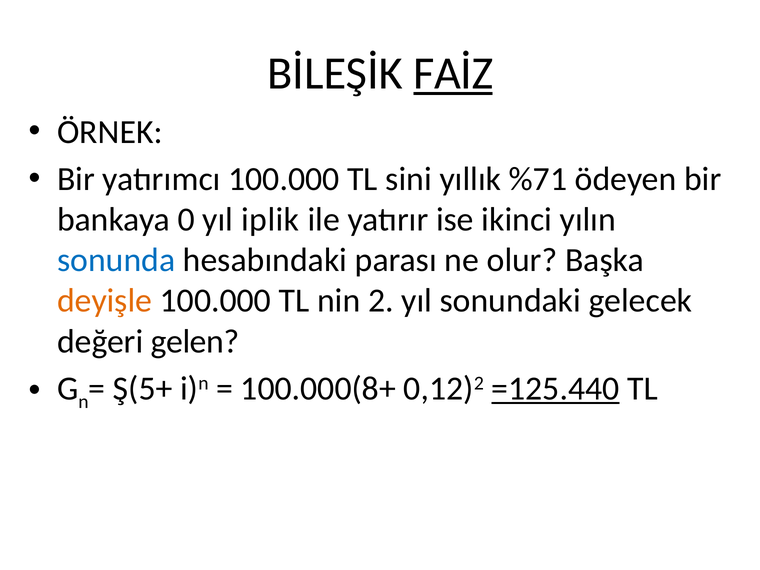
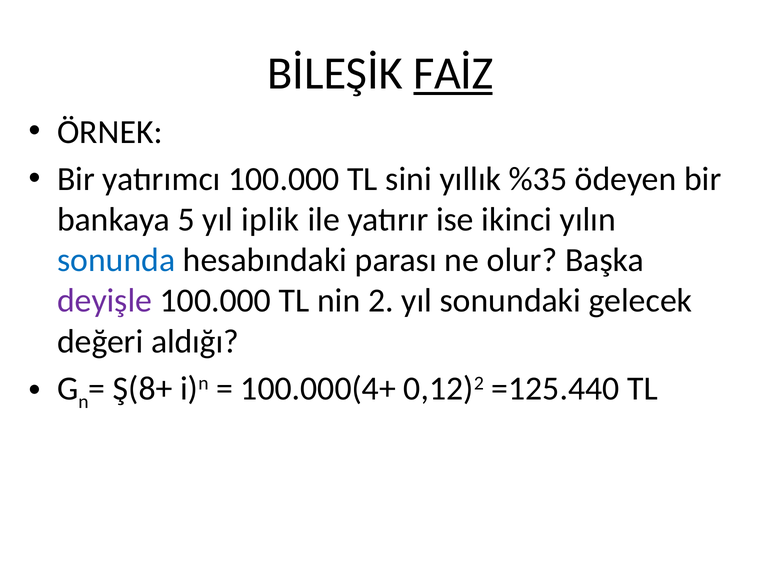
%71: %71 -> %35
0: 0 -> 5
deyişle colour: orange -> purple
gelen: gelen -> aldığı
Ş(5+: Ş(5+ -> Ş(8+
100.000(8+: 100.000(8+ -> 100.000(4+
=125.440 underline: present -> none
